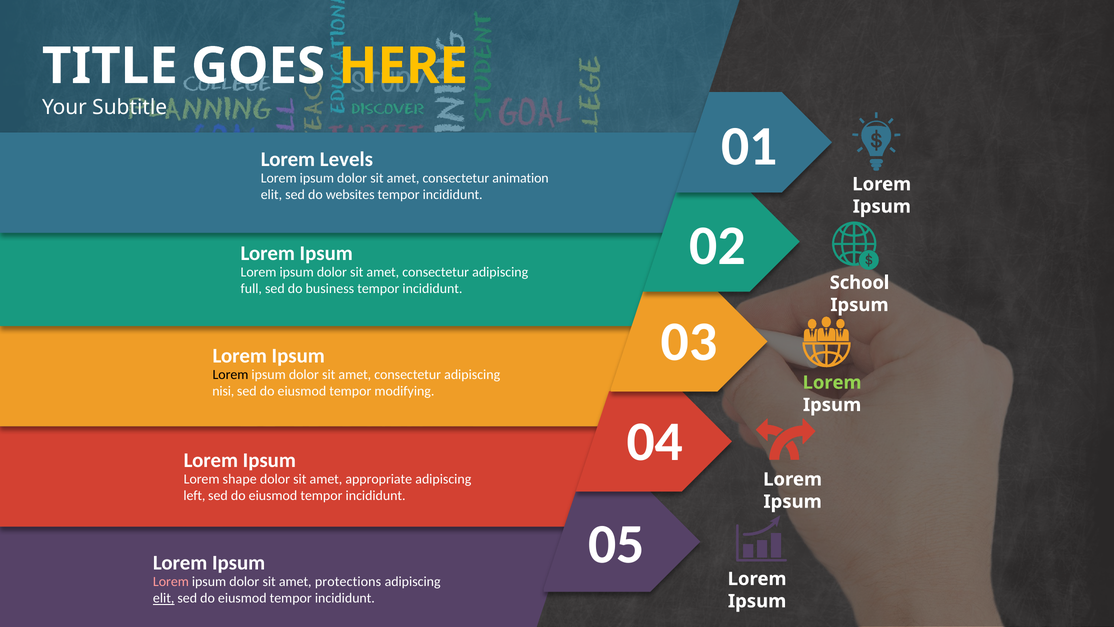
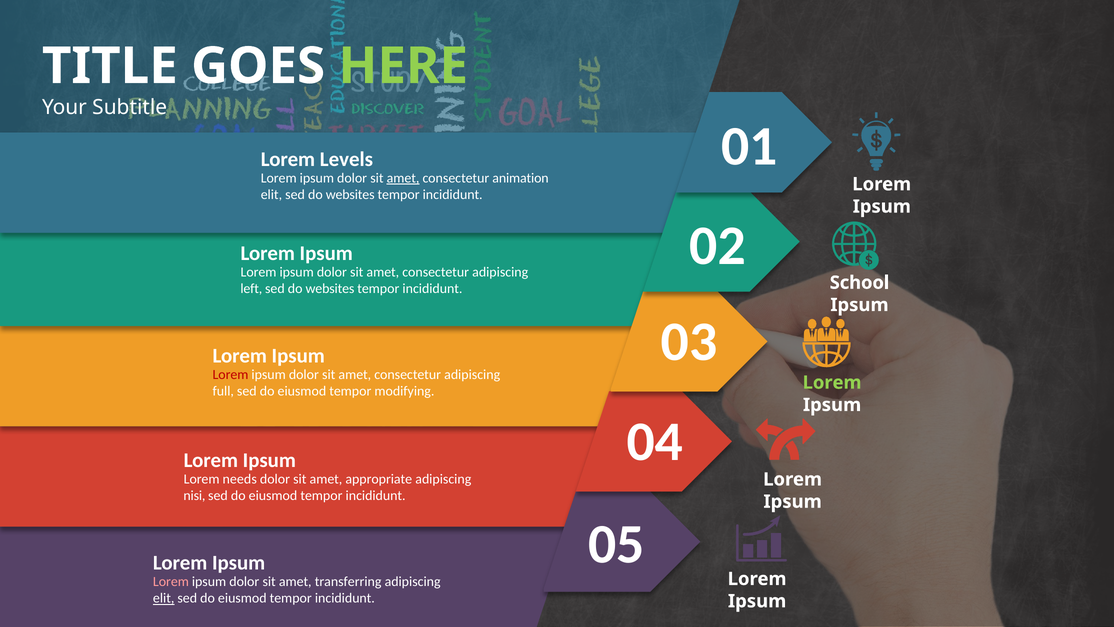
HERE colour: yellow -> light green
amet at (403, 178) underline: none -> present
full: full -> left
business at (330, 289): business -> websites
Lorem at (231, 374) colour: black -> red
nisi: nisi -> full
shape: shape -> needs
left: left -> nisi
protections: protections -> transferring
